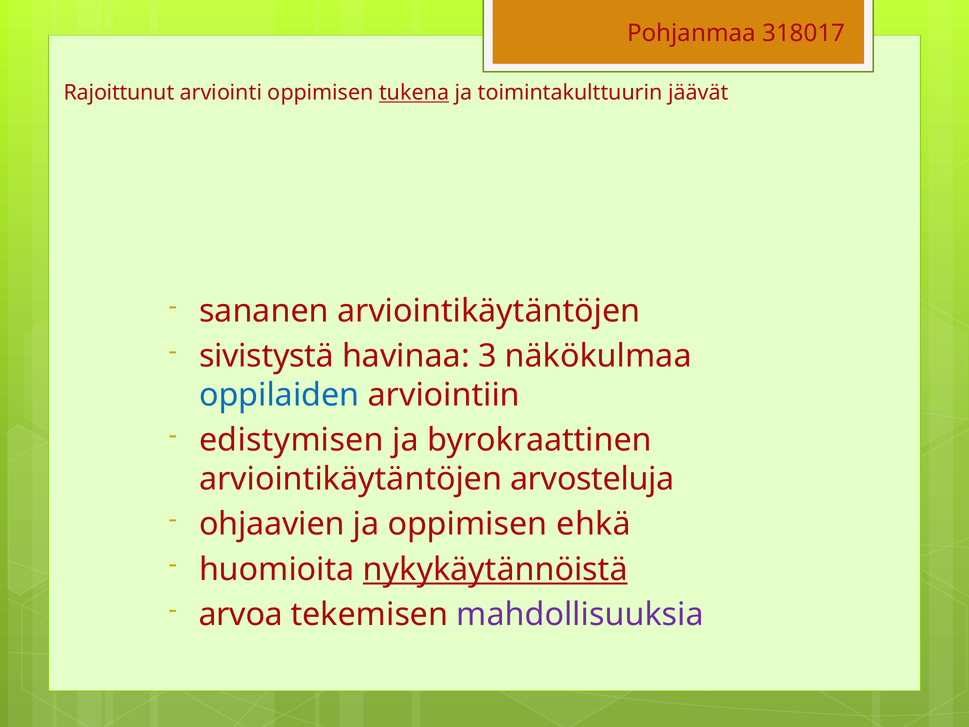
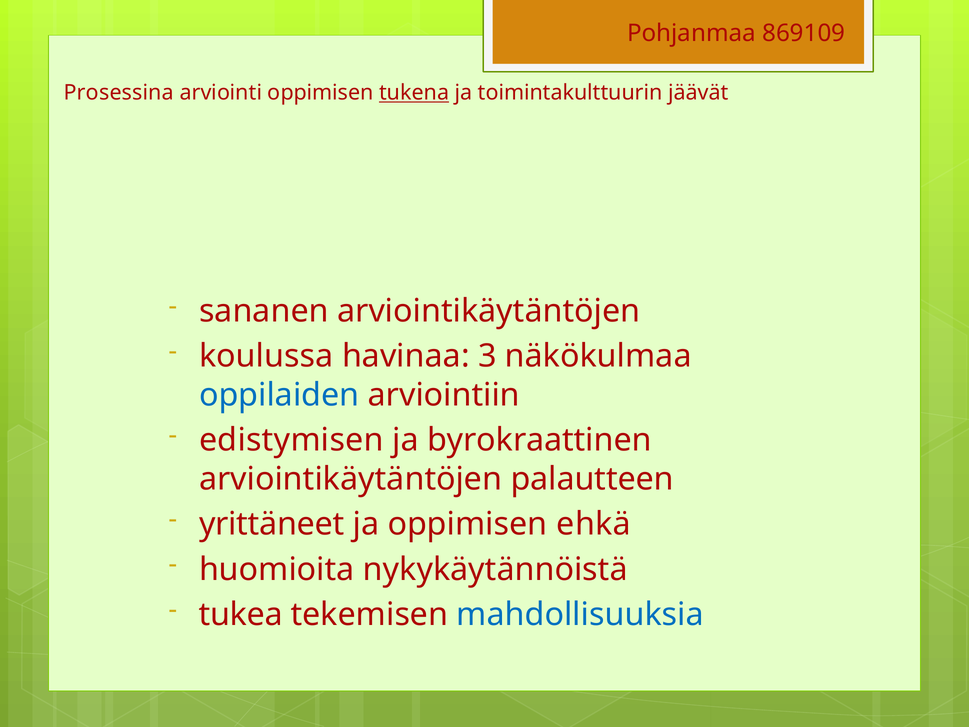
318017: 318017 -> 869109
Rajoittunut: Rajoittunut -> Prosessina
sivistystä: sivistystä -> koulussa
arvosteluja: arvosteluja -> palautteen
ohjaavien: ohjaavien -> yrittäneet
nykykäytännöistä underline: present -> none
arvoa: arvoa -> tukea
mahdollisuuksia colour: purple -> blue
